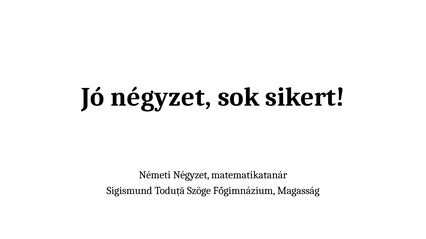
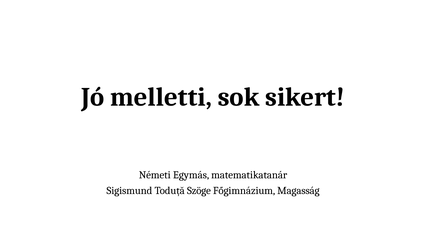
Jó négyzet: négyzet -> melletti
Németi Négyzet: Négyzet -> Egymás
